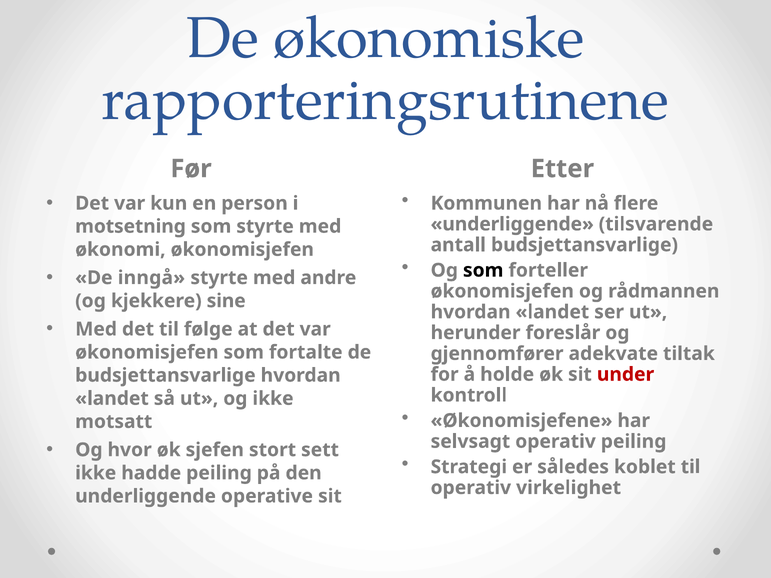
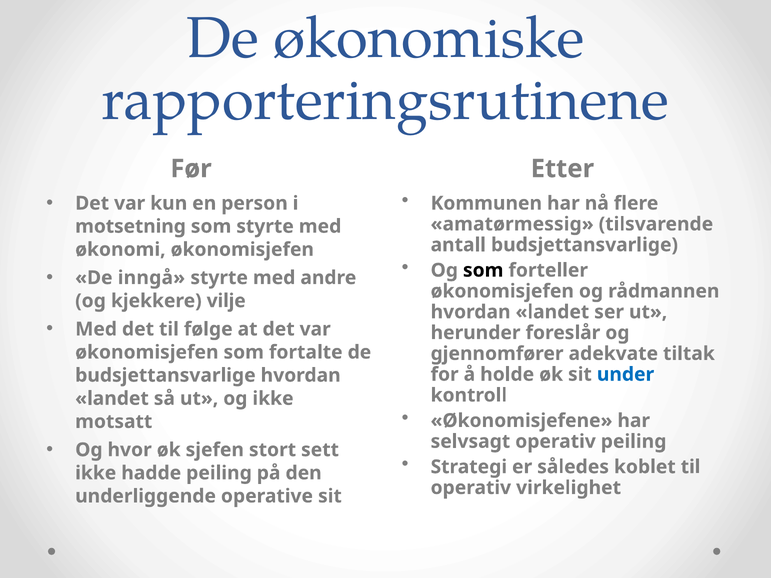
underliggende at (512, 224): underliggende -> amatørmessig
sine: sine -> vilje
under colour: red -> blue
